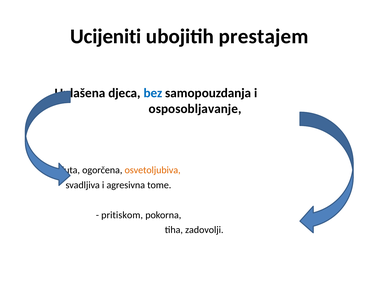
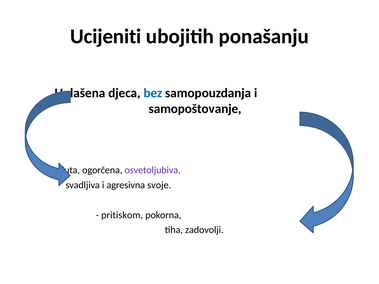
prestajem: prestajem -> ponašanju
osposobljavanje: osposobljavanje -> samopoštovanje
osvetoljubiva colour: orange -> purple
tome: tome -> svoje
